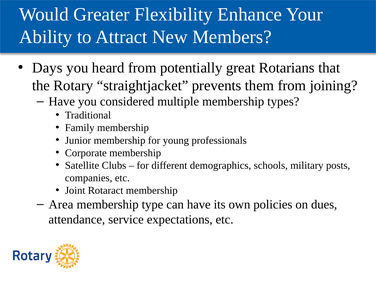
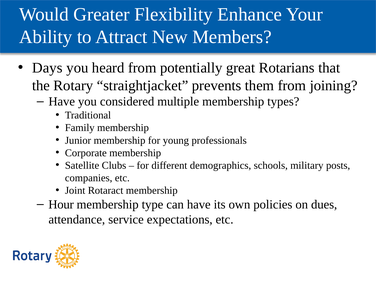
Area: Area -> Hour
